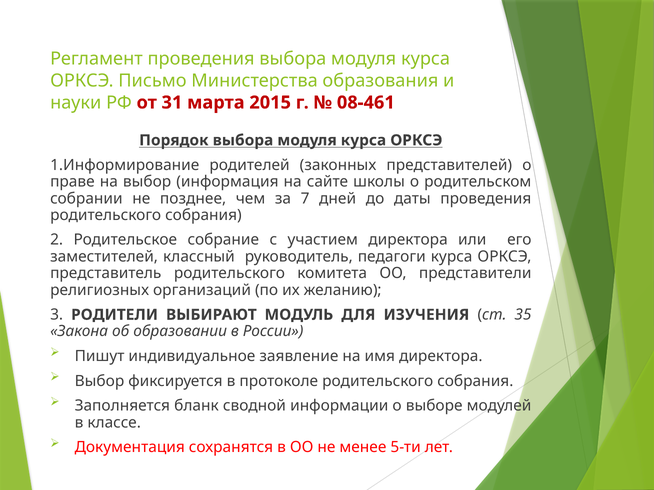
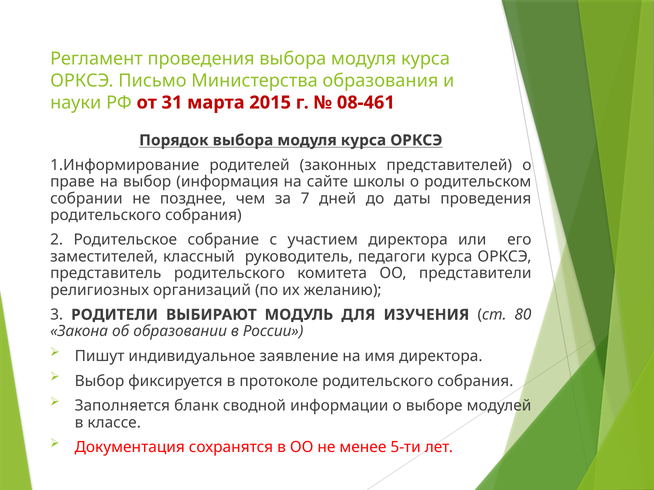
35: 35 -> 80
